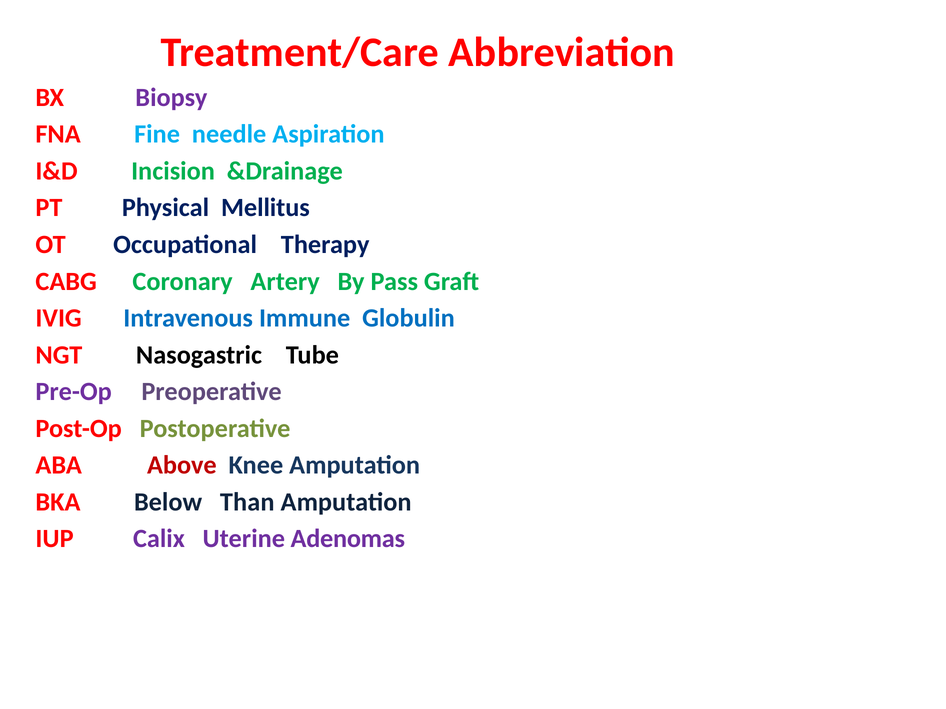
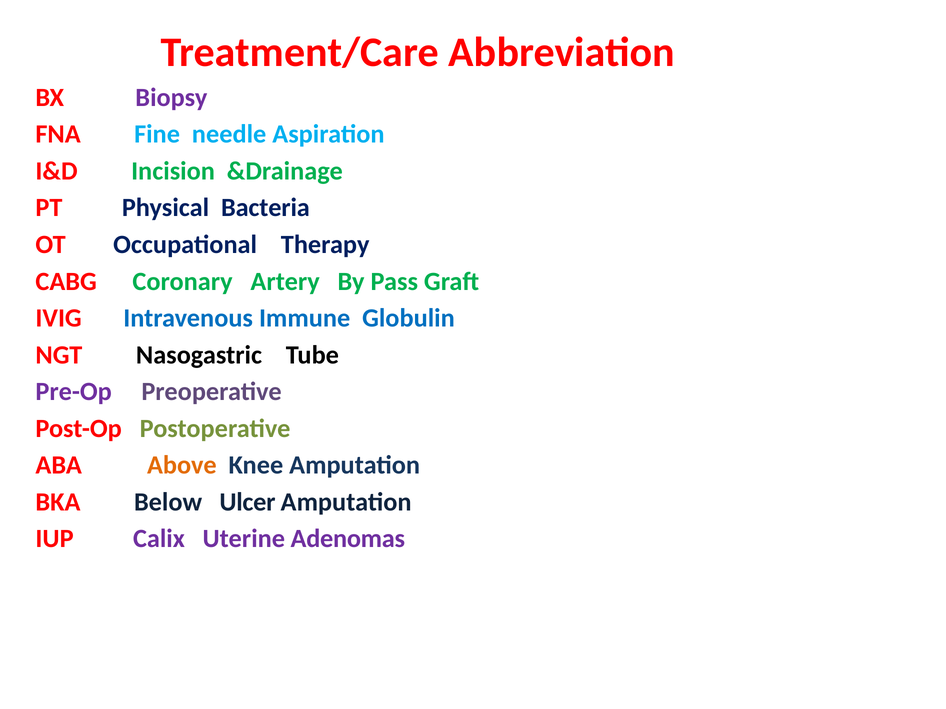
Mellitus: Mellitus -> Bacteria
Above colour: red -> orange
Than: Than -> Ulcer
